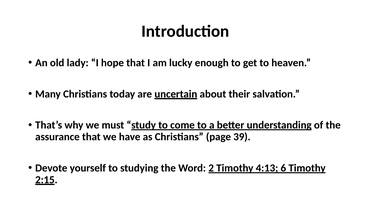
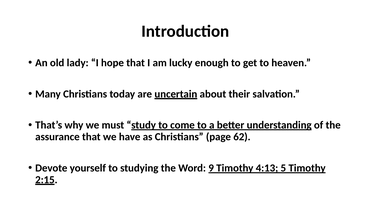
39: 39 -> 62
2: 2 -> 9
6: 6 -> 5
